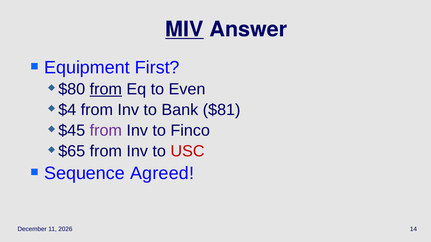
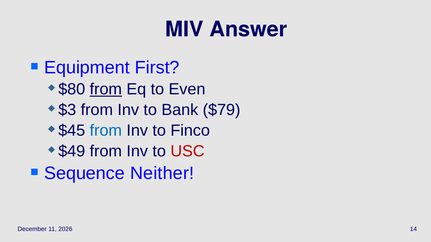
MIV underline: present -> none
$4: $4 -> $3
$81: $81 -> $79
from at (106, 131) colour: purple -> blue
$65: $65 -> $49
Agreed: Agreed -> Neither
